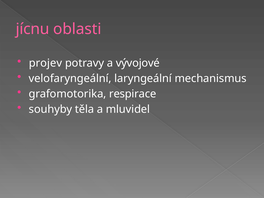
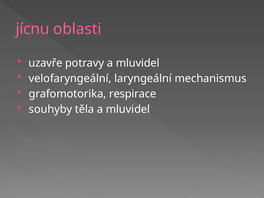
projev: projev -> uzavře
potravy a vývojové: vývojové -> mluvidel
